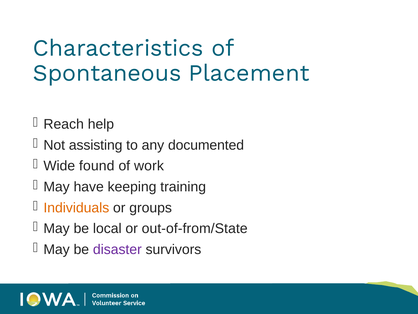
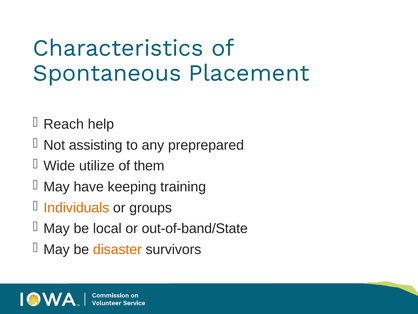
documented: documented -> preprepared
found: found -> utilize
work: work -> them
out-of-from/State: out-of-from/State -> out-of-band/State
disaster colour: purple -> orange
